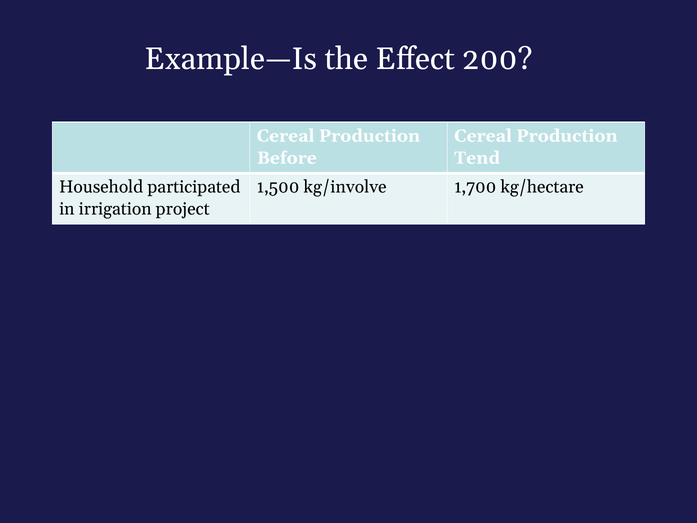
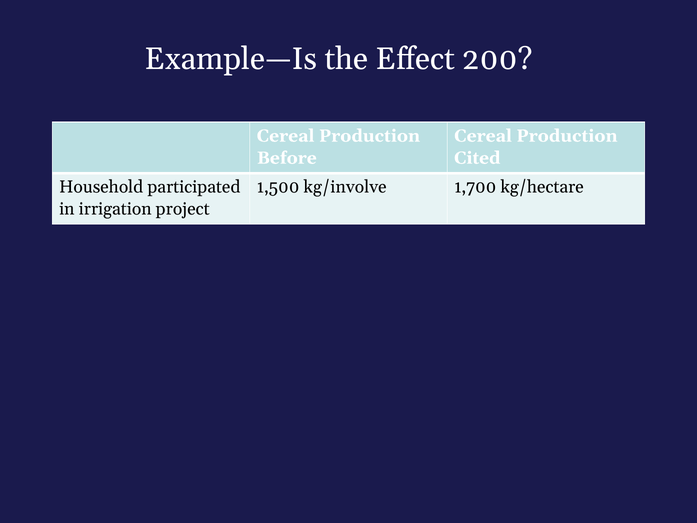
Tend: Tend -> Cited
